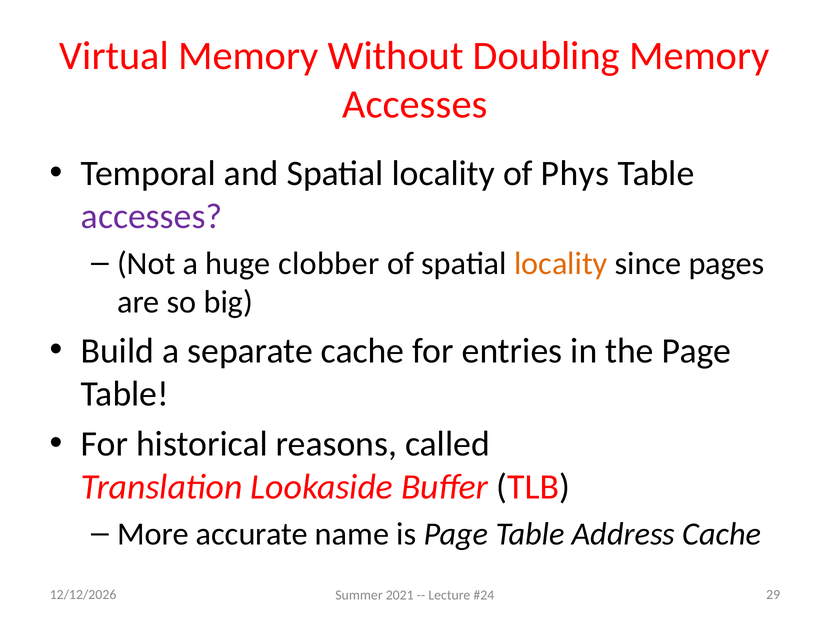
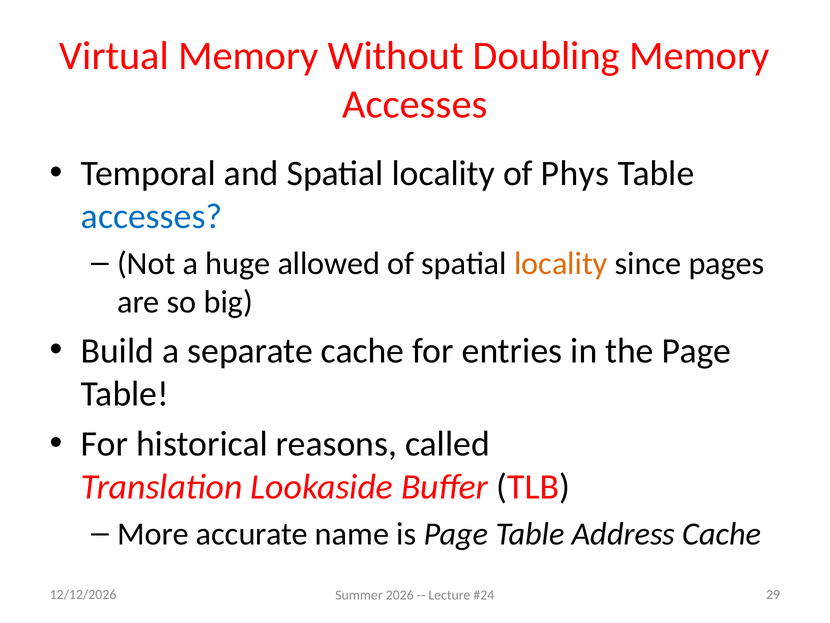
accesses at (152, 216) colour: purple -> blue
clobber: clobber -> allowed
2021: 2021 -> 2026
